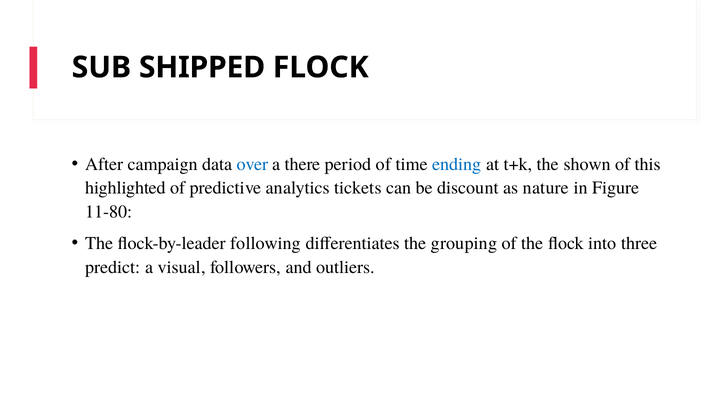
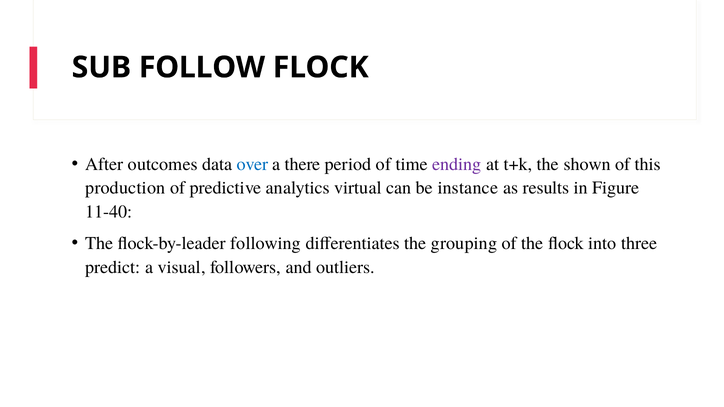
SHIPPED: SHIPPED -> FOLLOW
campaign: campaign -> outcomes
ending colour: blue -> purple
highlighted: highlighted -> production
tickets: tickets -> virtual
discount: discount -> instance
nature: nature -> results
11-80: 11-80 -> 11-40
